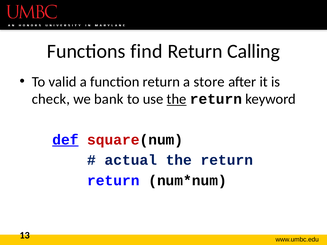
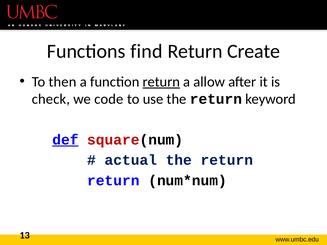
Calling: Calling -> Create
valid: valid -> then
return at (161, 82) underline: none -> present
store: store -> allow
bank: bank -> code
the at (177, 99) underline: present -> none
